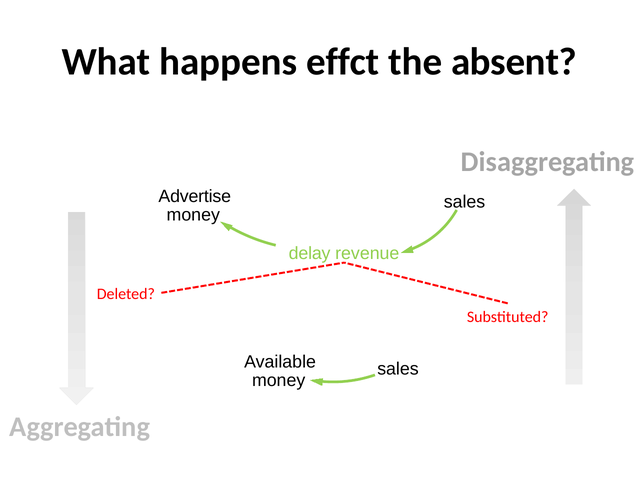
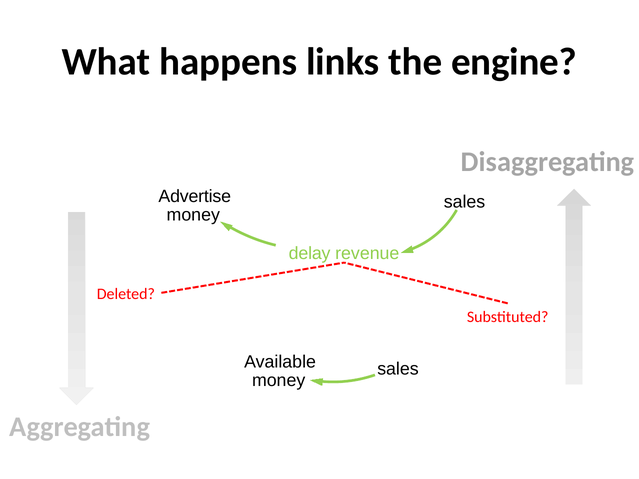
effct: effct -> links
absent: absent -> engine
